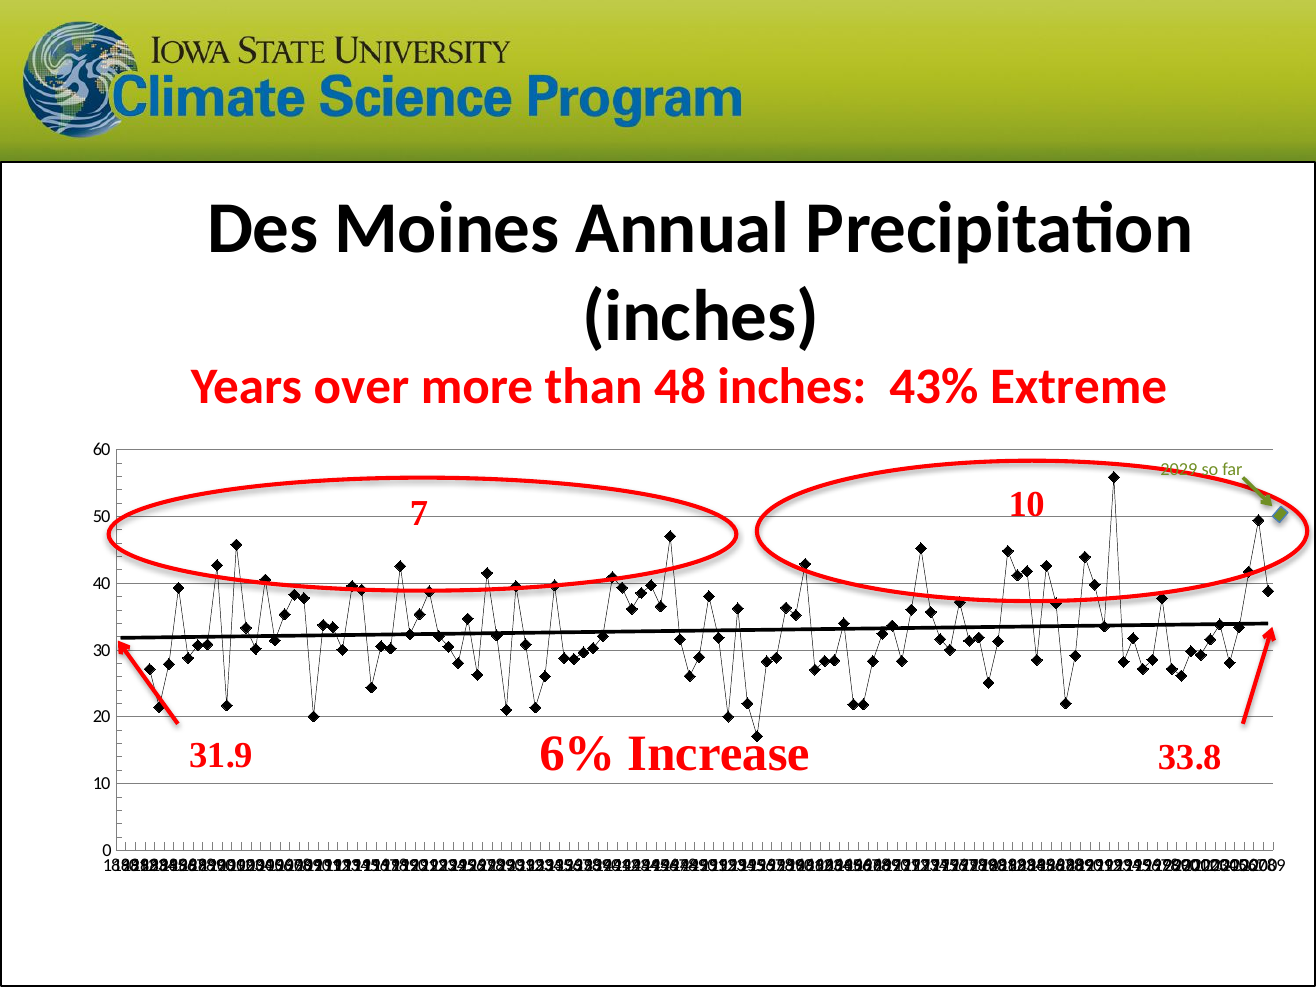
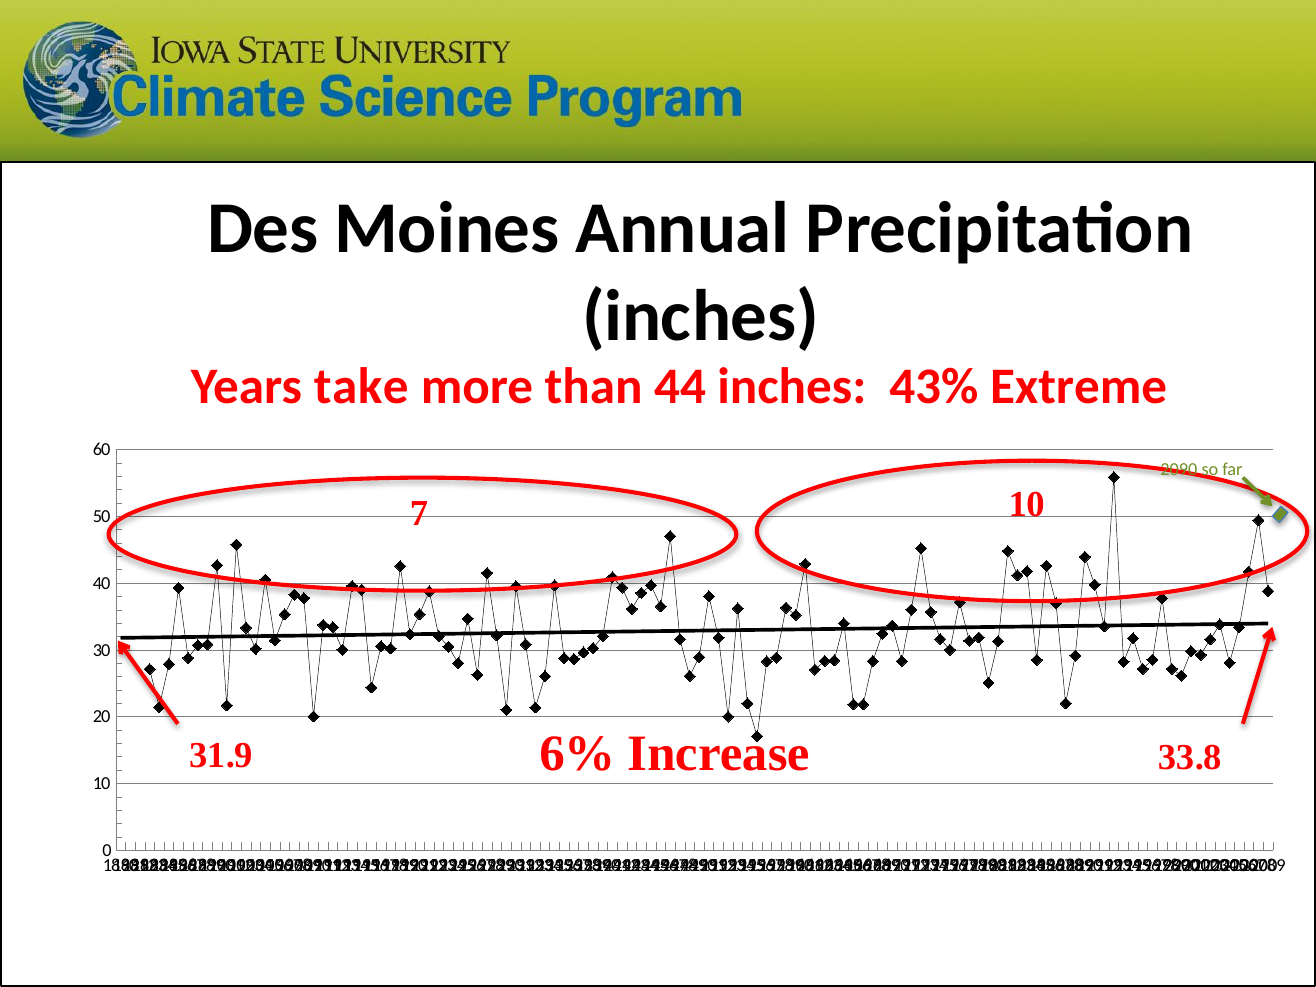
over: over -> take
48: 48 -> 44
2029: 2029 -> 2090
